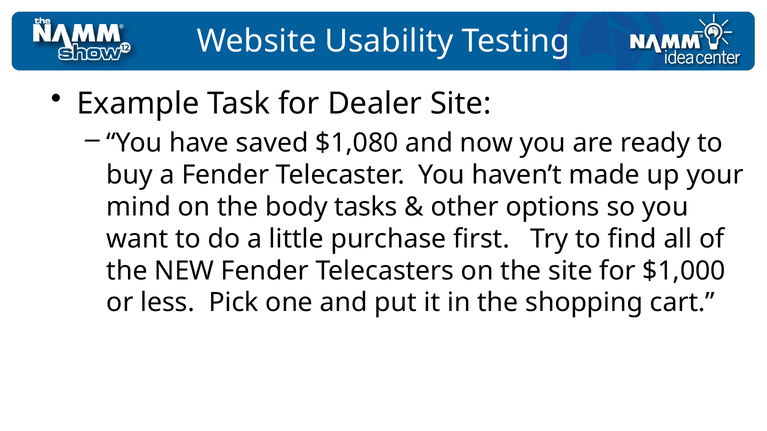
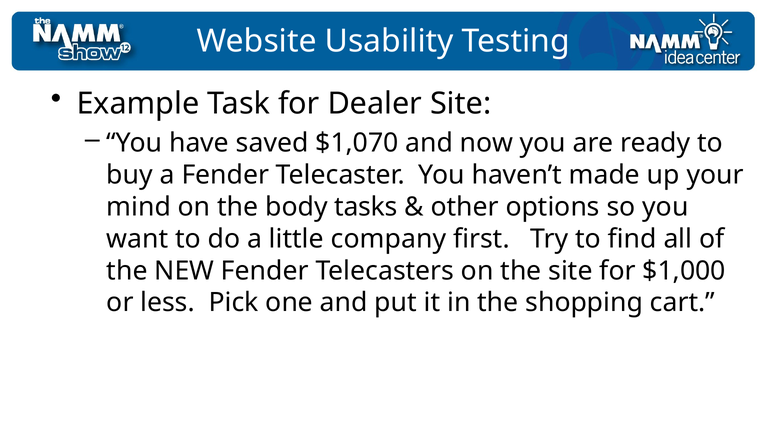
$1,080: $1,080 -> $1,070
purchase: purchase -> company
